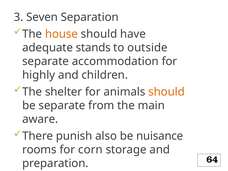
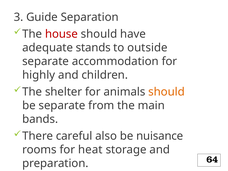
Seven: Seven -> Guide
house colour: orange -> red
aware: aware -> bands
punish: punish -> careful
corn: corn -> heat
